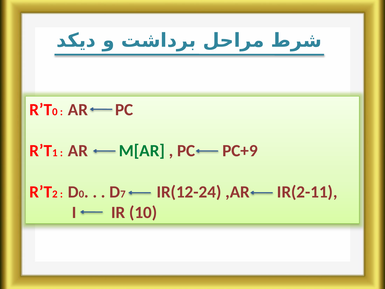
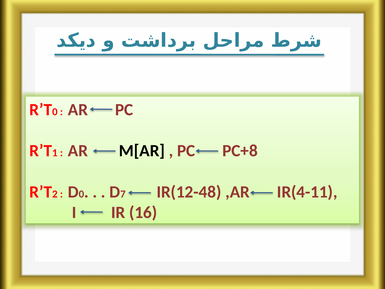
M[AR colour: green -> black
PC+9: PC+9 -> PC+8
IR(12-24: IR(12-24 -> IR(12-48
IR(2-11: IR(2-11 -> IR(4-11
10: 10 -> 16
